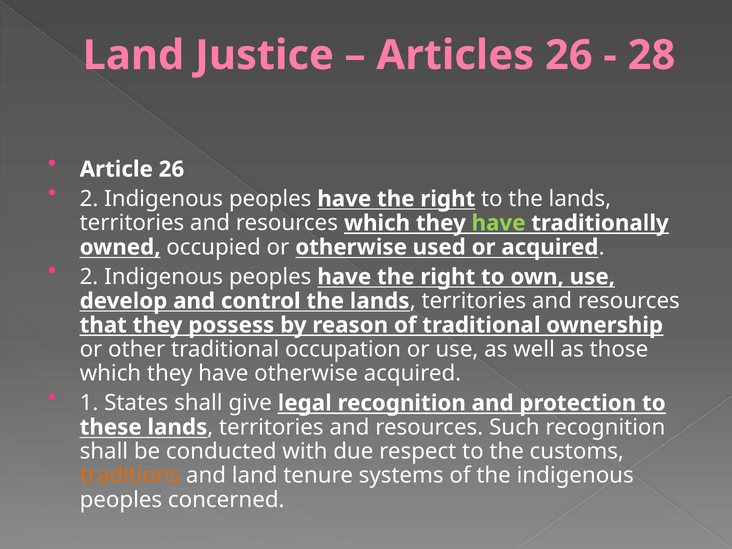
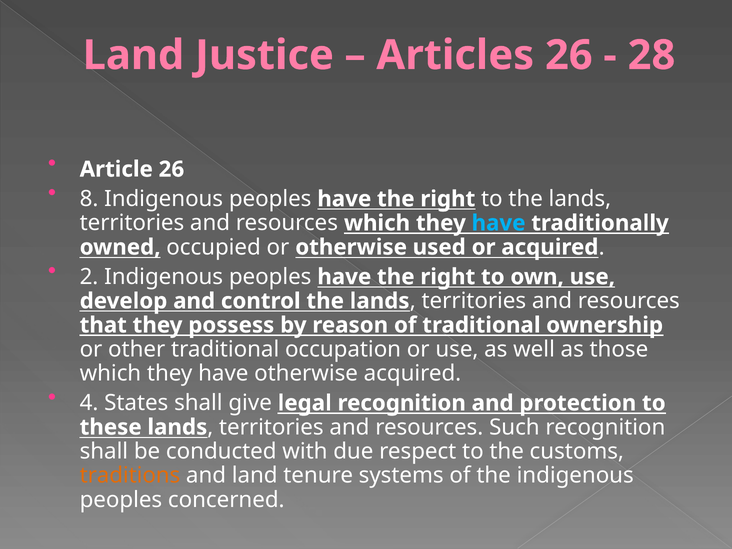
2 at (89, 199): 2 -> 8
have at (499, 223) colour: light green -> light blue
1: 1 -> 4
